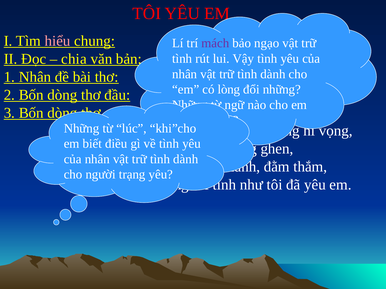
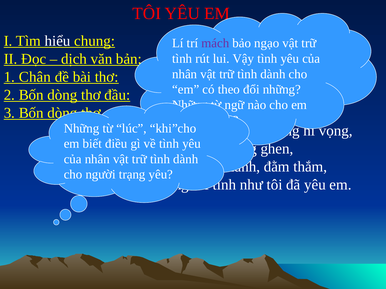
hiểu colour: pink -> white
chia: chia -> dịch
1 Nhân: Nhân -> Chân
có lòng: lòng -> theo
